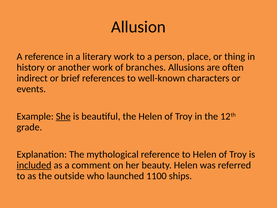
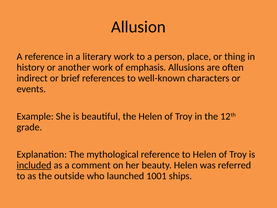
branches: branches -> emphasis
She underline: present -> none
1100: 1100 -> 1001
